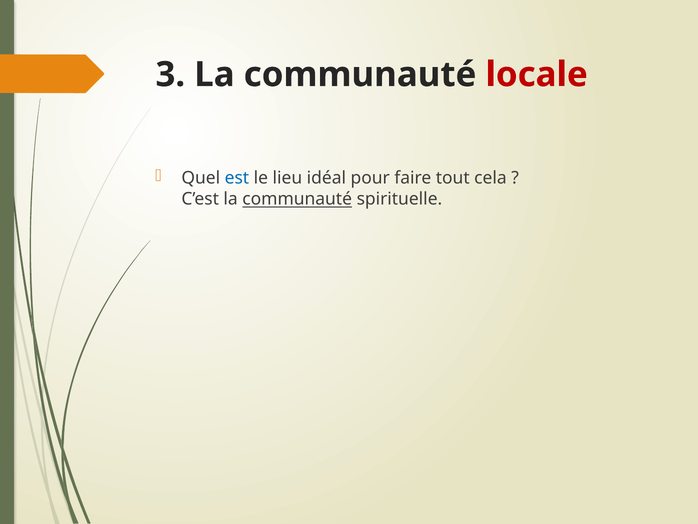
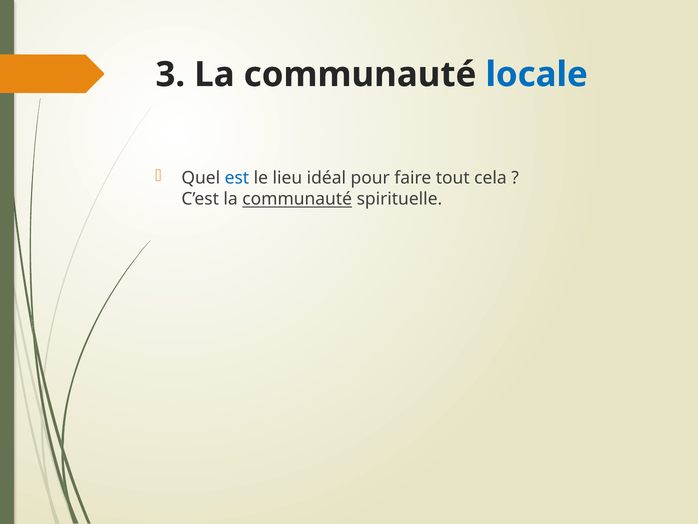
locale colour: red -> blue
